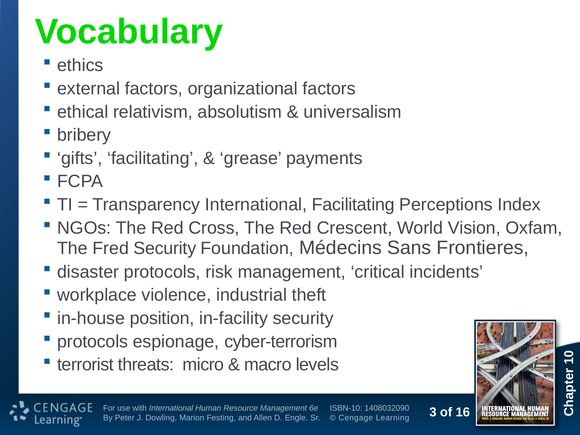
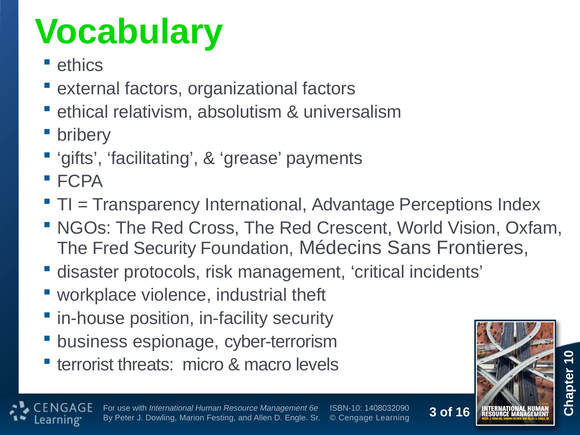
International Facilitating: Facilitating -> Advantage
protocols at (93, 341): protocols -> business
